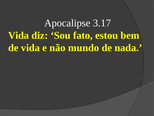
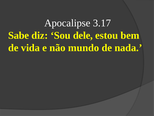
Vida at (19, 35): Vida -> Sabe
fato: fato -> dele
